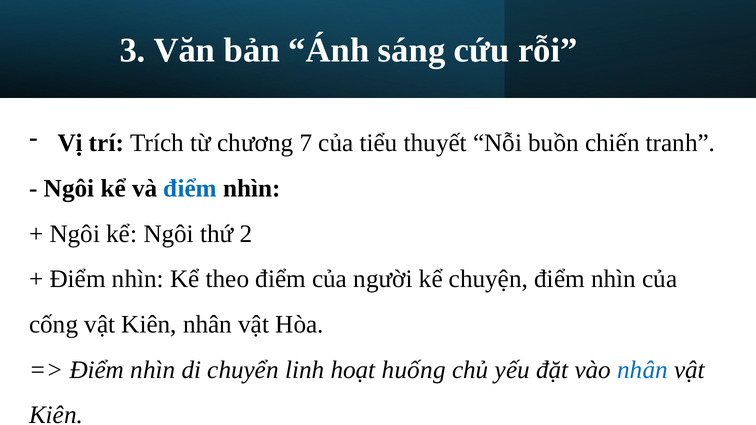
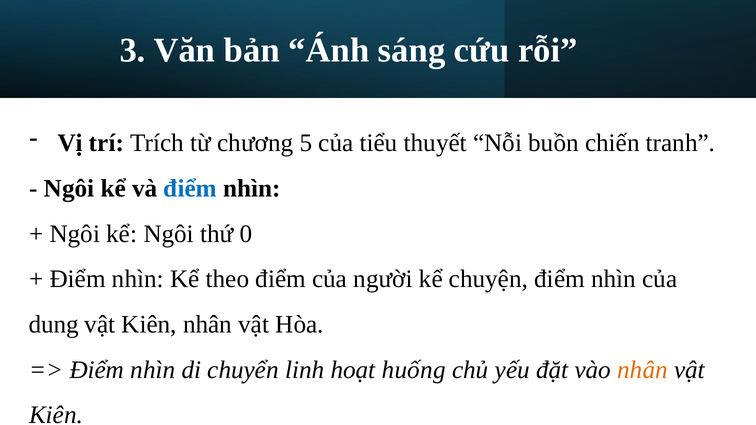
7: 7 -> 5
2: 2 -> 0
cống: cống -> dung
nhân at (643, 370) colour: blue -> orange
